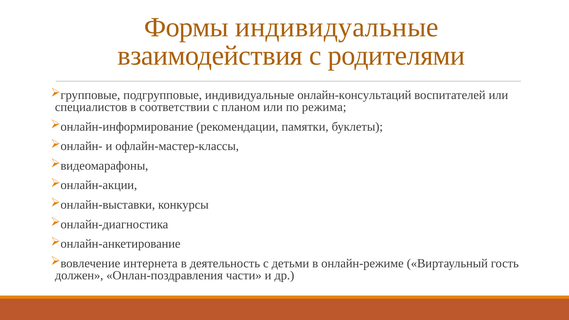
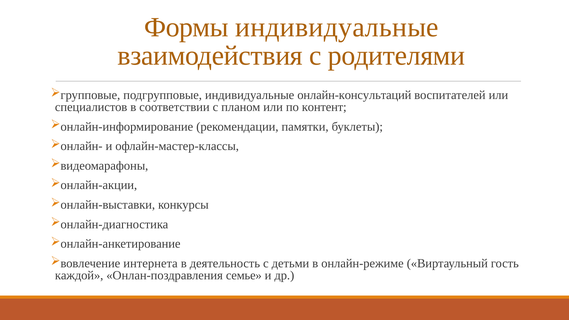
режима: режима -> контент
должен: должен -> каждой
части: части -> семье
